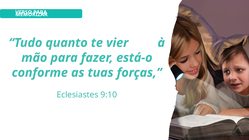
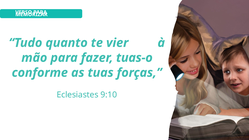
está-o: está-o -> tuas-o
